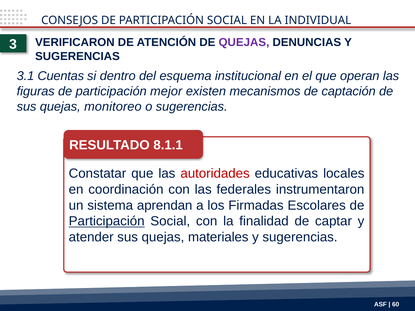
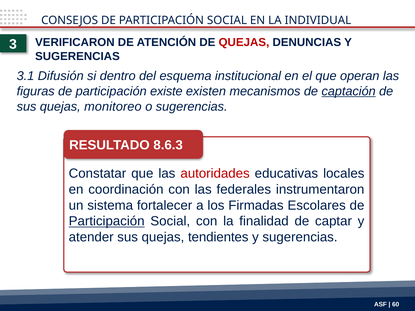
QUEJAS at (244, 42) colour: purple -> red
Cuentas: Cuentas -> Difusión
mejor: mejor -> existe
captación underline: none -> present
8.1.1: 8.1.1 -> 8.6.3
aprendan: aprendan -> fortalecer
materiales: materiales -> tendientes
